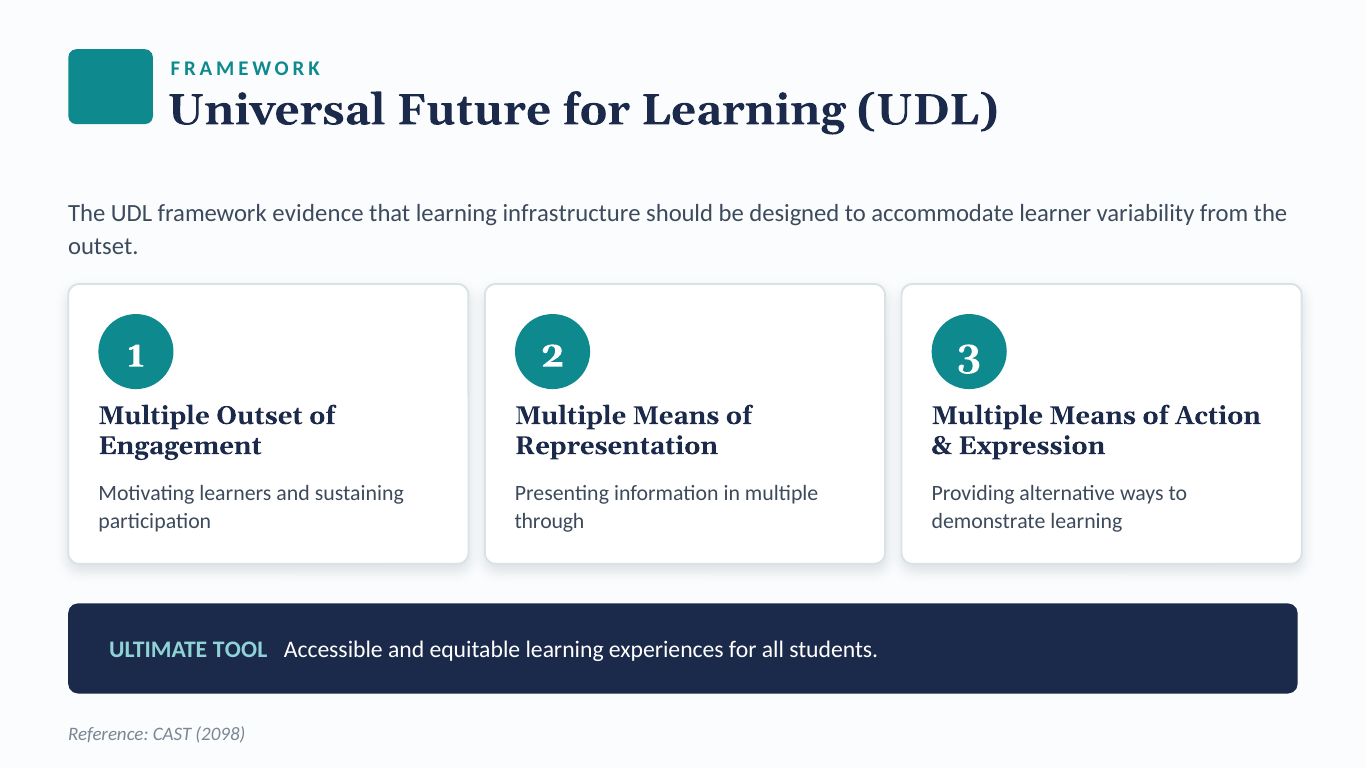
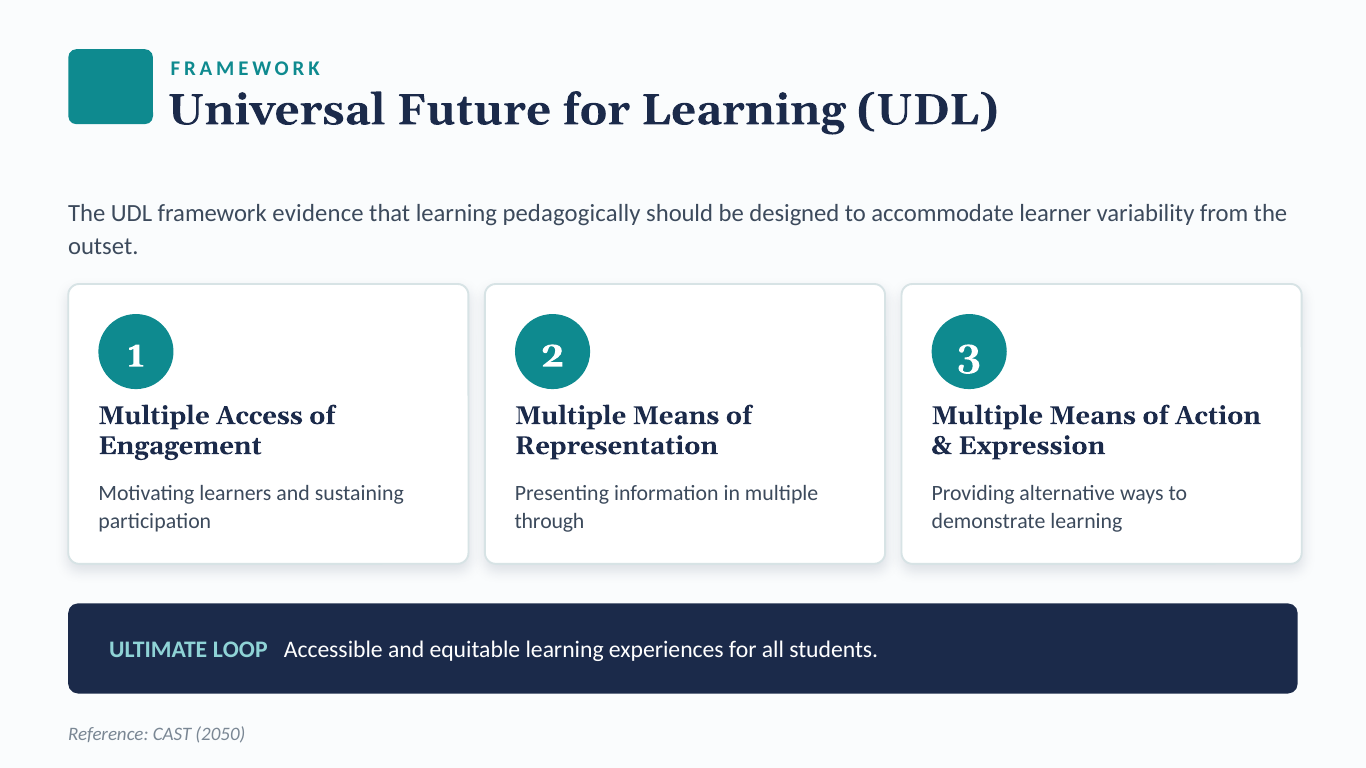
infrastructure: infrastructure -> pedagogically
Multiple Outset: Outset -> Access
TOOL: TOOL -> LOOP
2098: 2098 -> 2050
